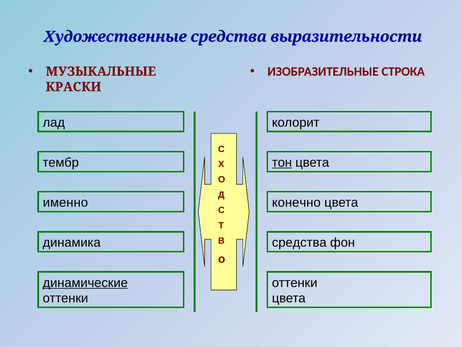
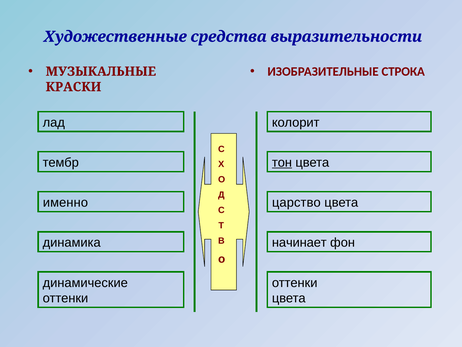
конечно: конечно -> царство
средства: средства -> начинает
динамические underline: present -> none
